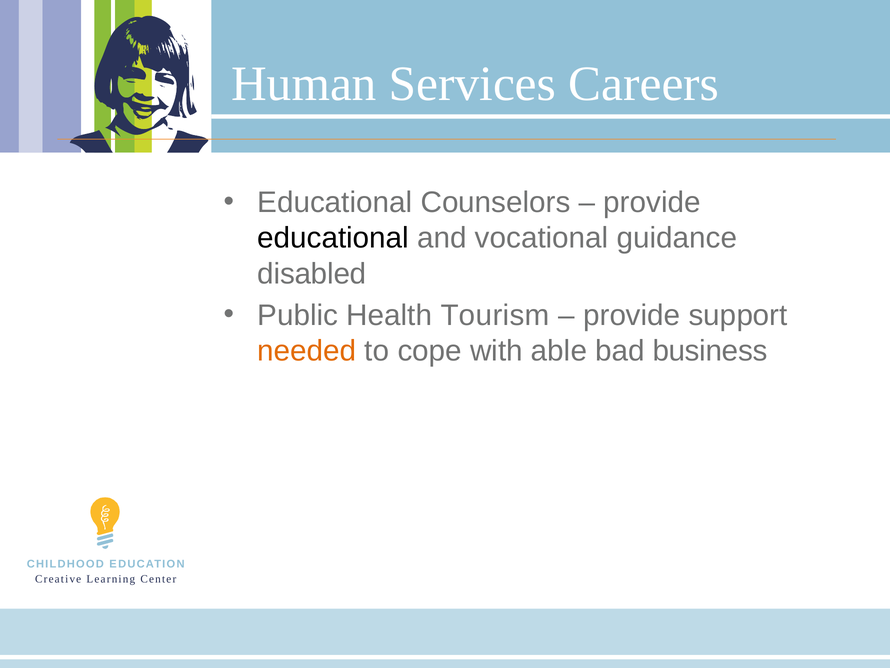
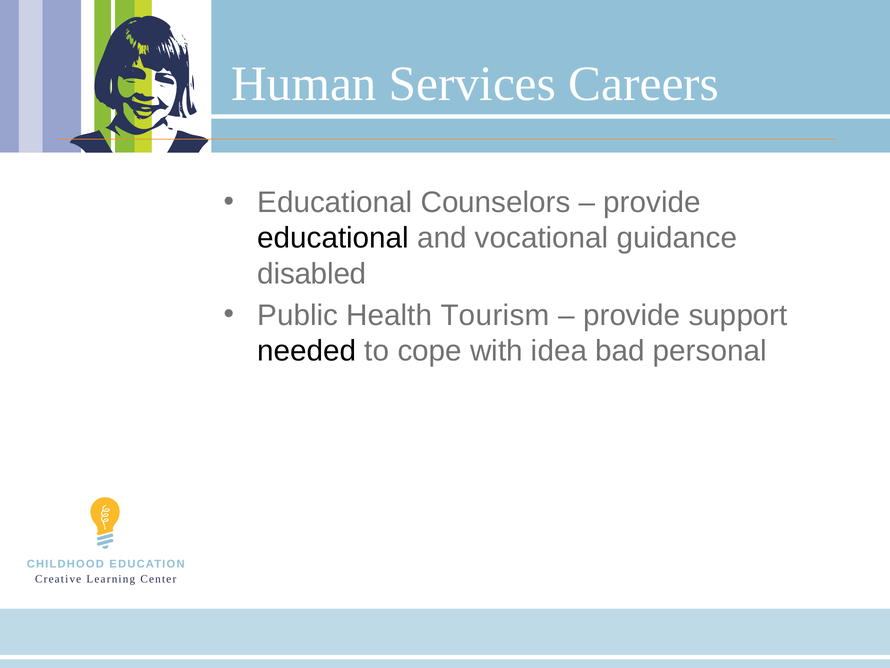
needed colour: orange -> black
able: able -> idea
business: business -> personal
